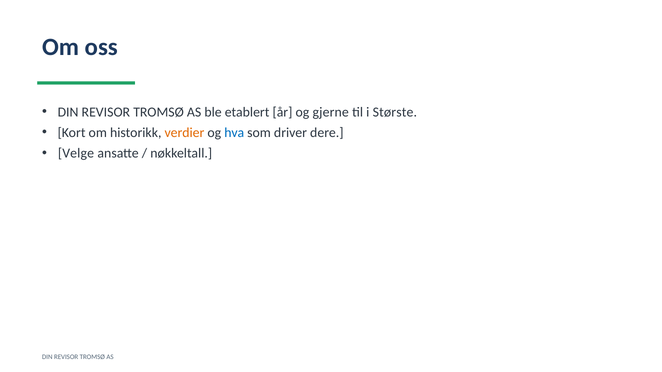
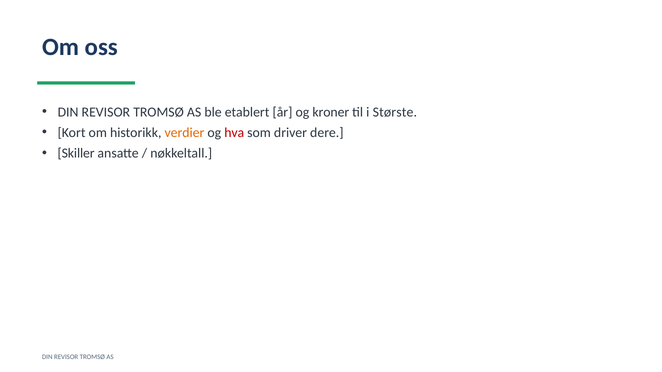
gjerne: gjerne -> kroner
hva colour: blue -> red
Velge: Velge -> Skiller
